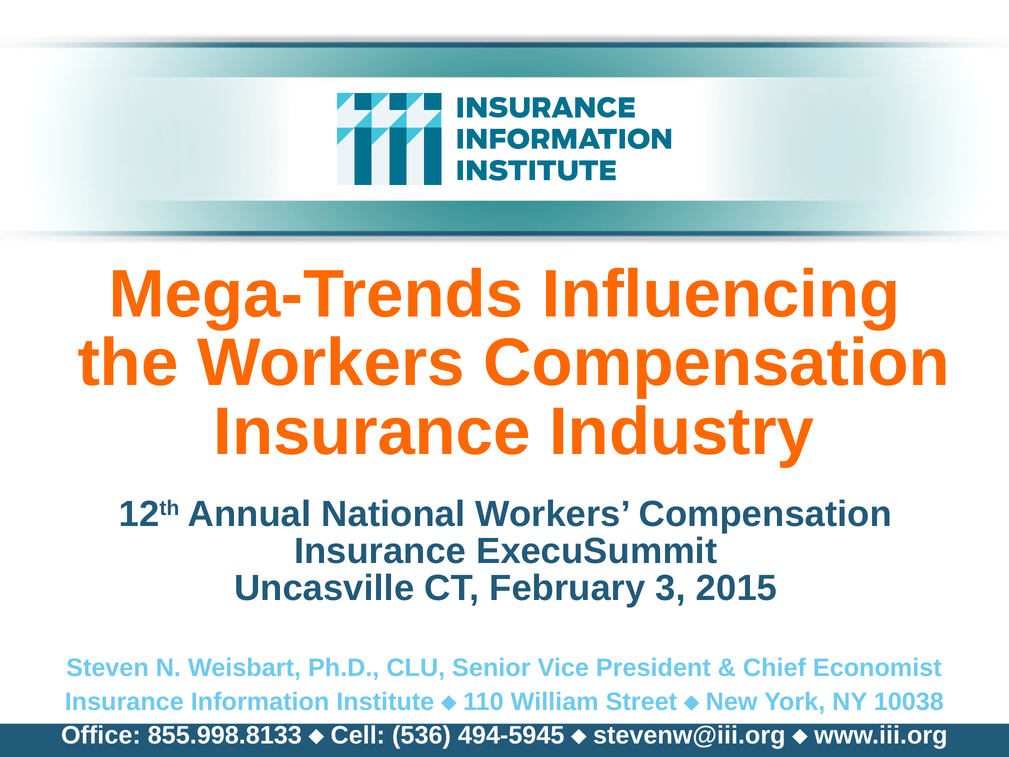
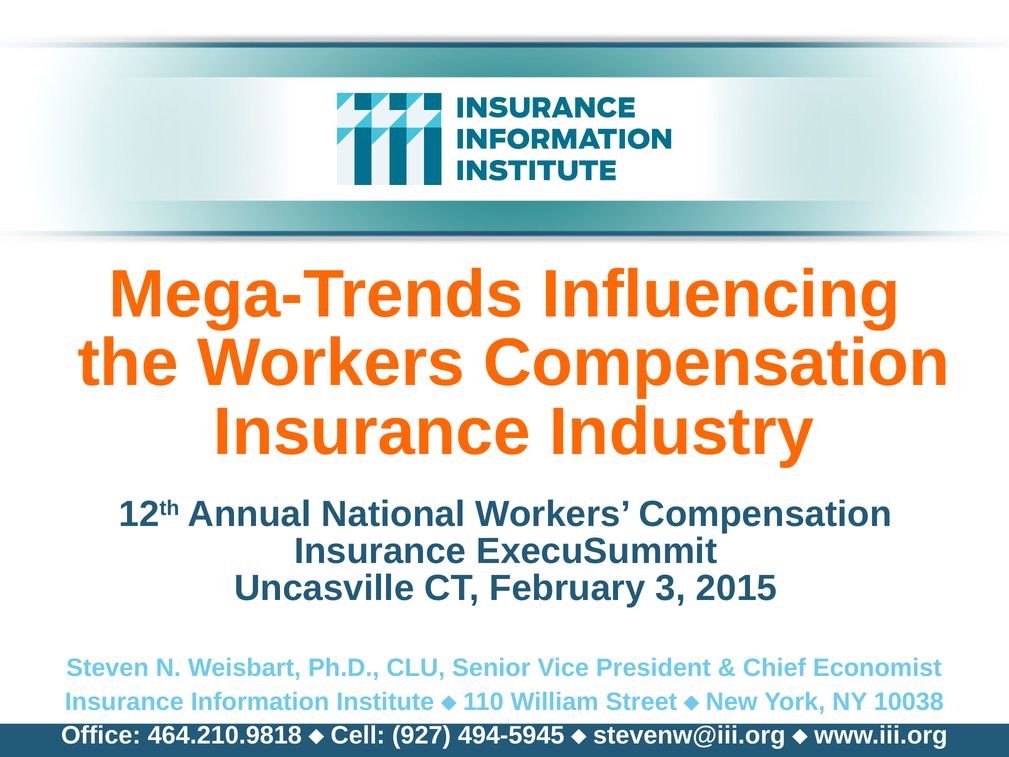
855.998.8133: 855.998.8133 -> 464.210.9818
536: 536 -> 927
